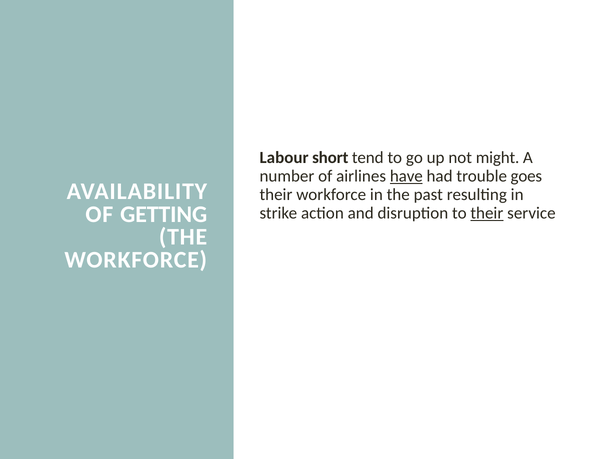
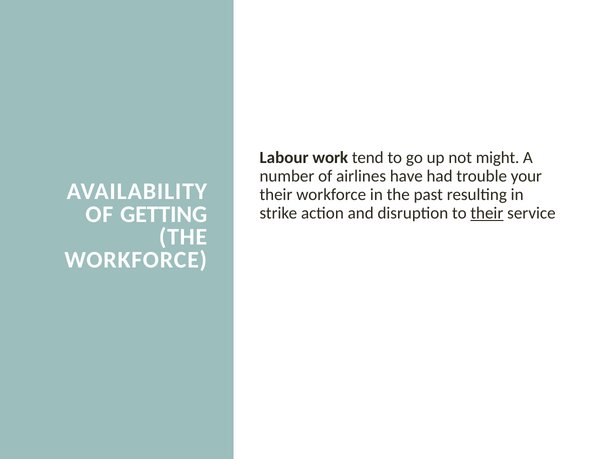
short: short -> work
have underline: present -> none
goes: goes -> your
